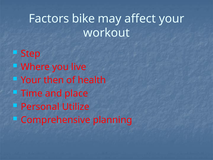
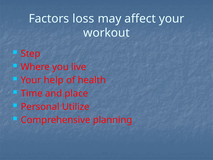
bike: bike -> loss
then: then -> help
